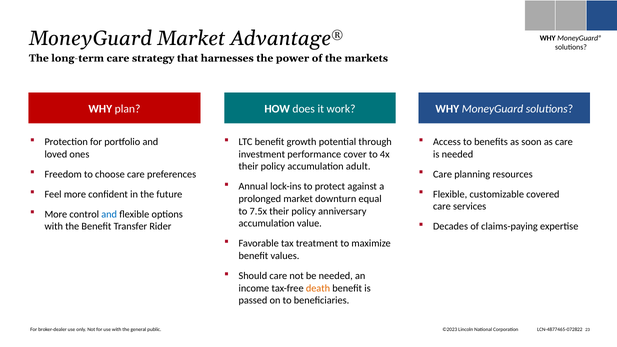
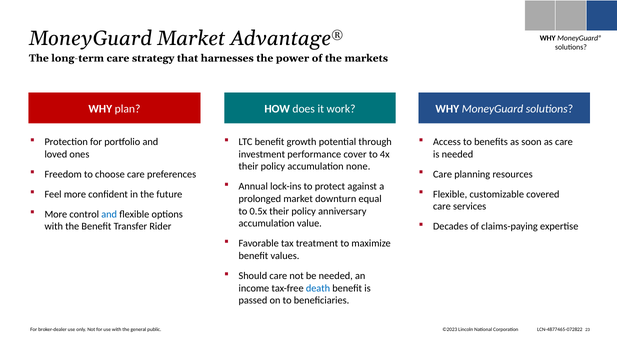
adult: adult -> none
7.5x: 7.5x -> 0.5x
death colour: orange -> blue
